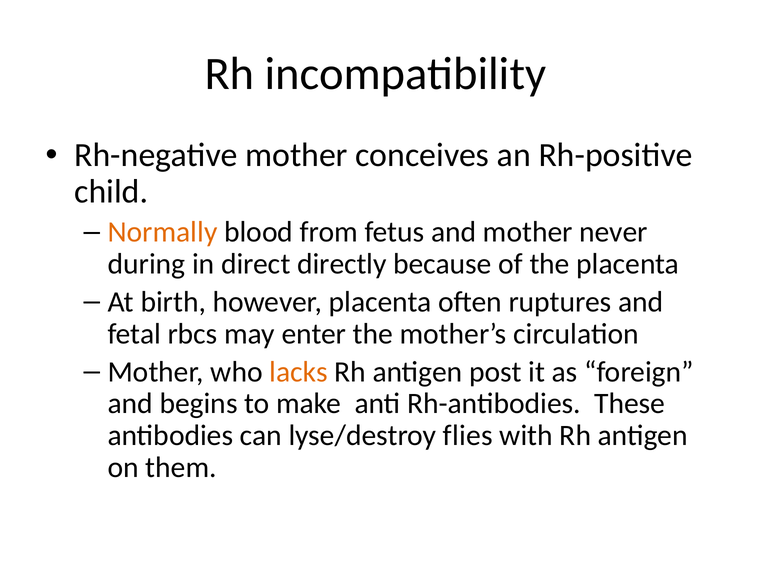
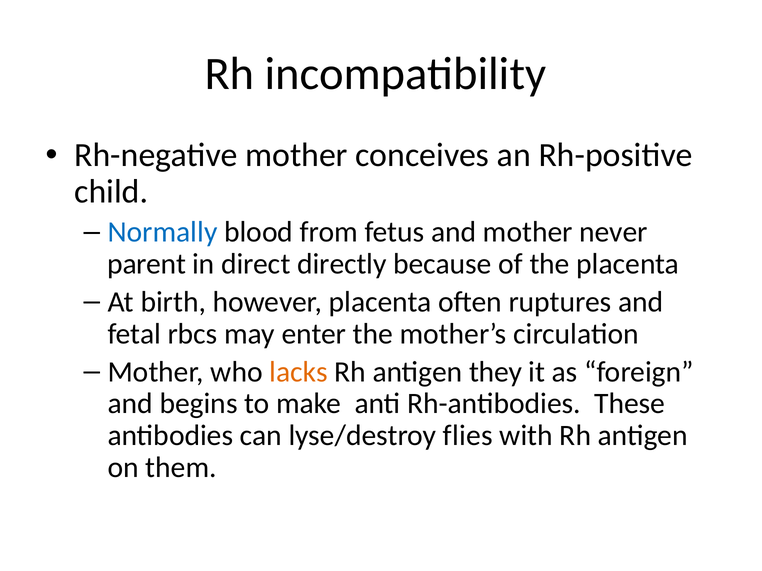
Normally colour: orange -> blue
during: during -> parent
post: post -> they
